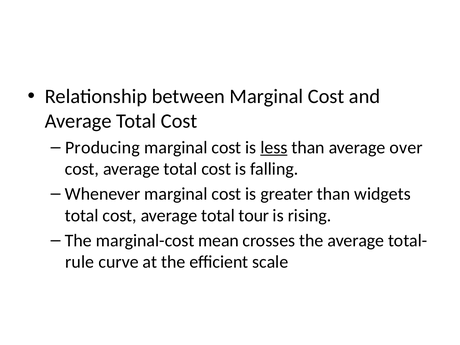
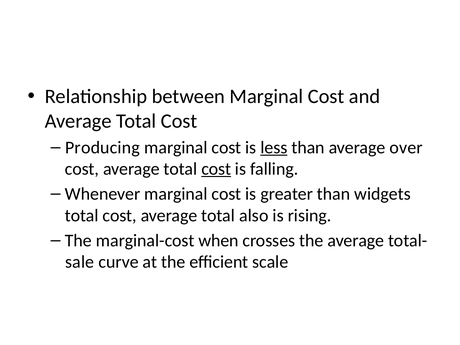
cost at (216, 169) underline: none -> present
tour: tour -> also
mean: mean -> when
rule: rule -> sale
